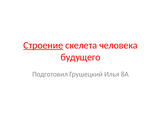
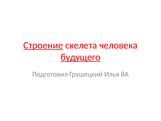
будущего underline: none -> present
